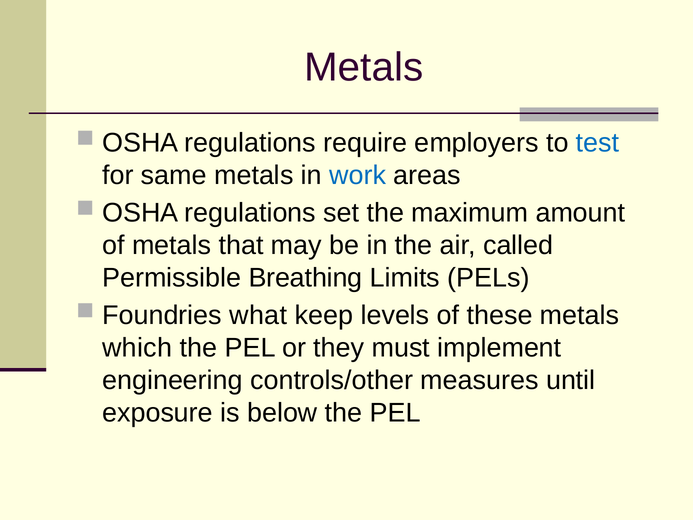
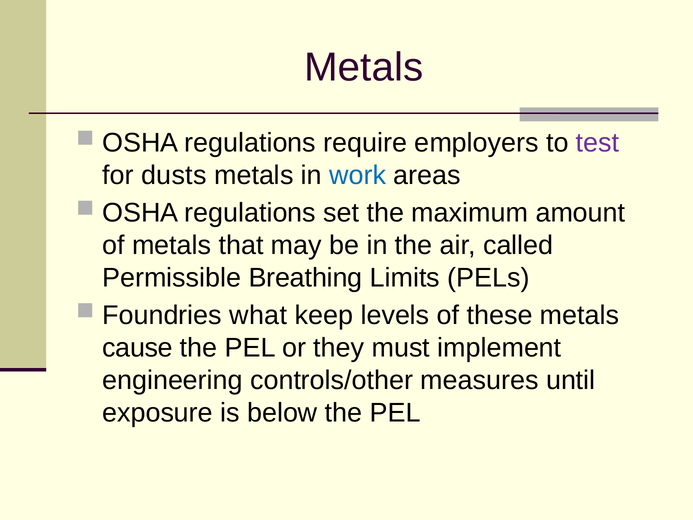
test colour: blue -> purple
same: same -> dusts
which: which -> cause
